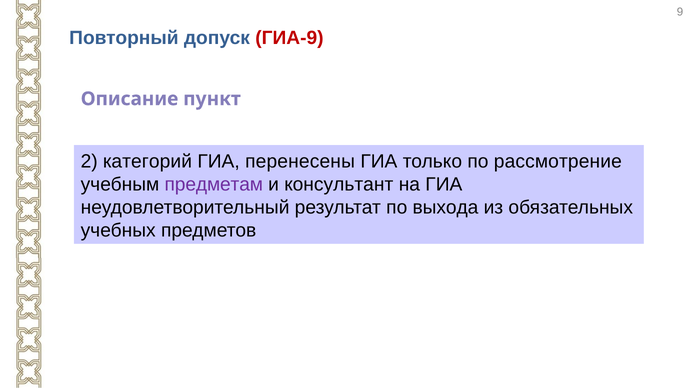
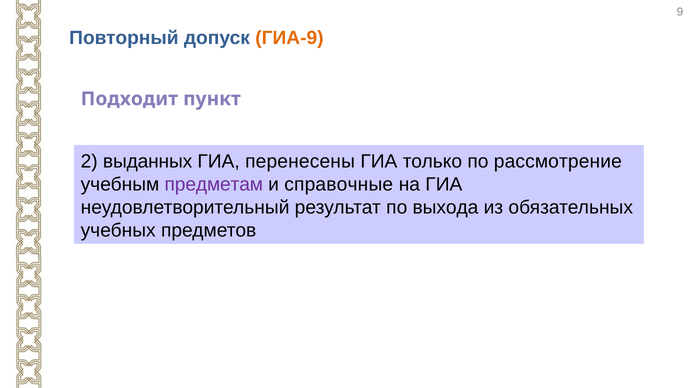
ГИА-9 colour: red -> orange
Описание: Описание -> Подходит
категорий: категорий -> выданных
консультант: консультант -> справочные
